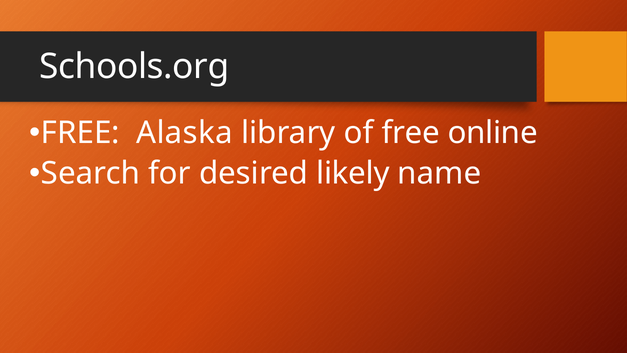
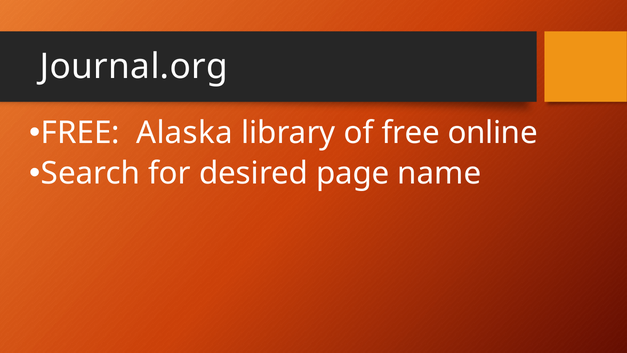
Schools.org: Schools.org -> Journal.org
likely: likely -> page
